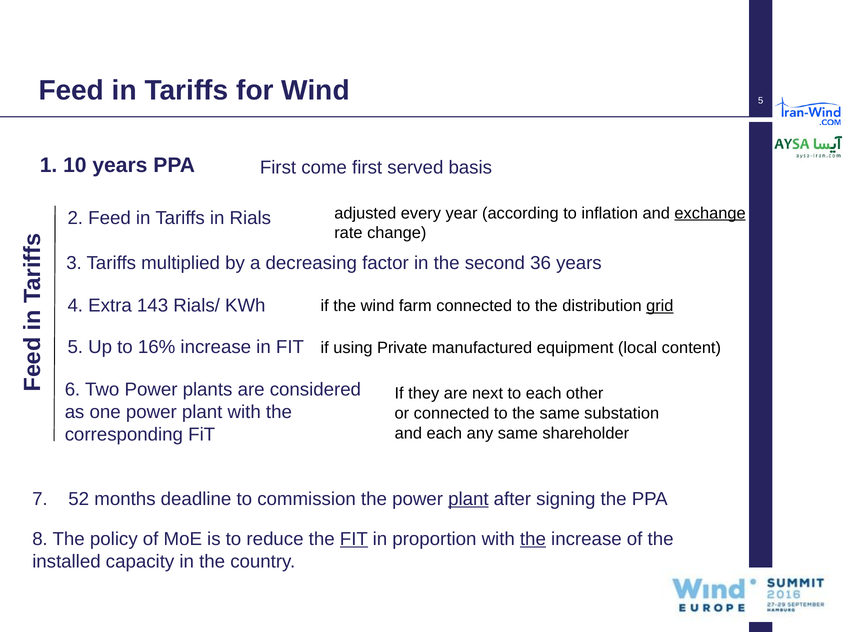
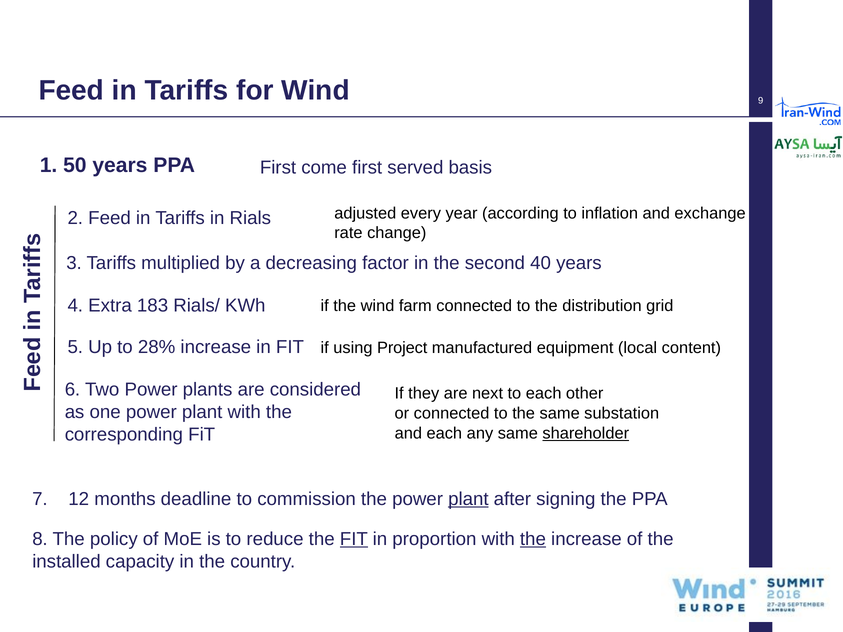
Wind 5: 5 -> 9
10: 10 -> 50
exchange underline: present -> none
36: 36 -> 40
143: 143 -> 183
grid underline: present -> none
16%: 16% -> 28%
Private: Private -> Project
shareholder underline: none -> present
52: 52 -> 12
